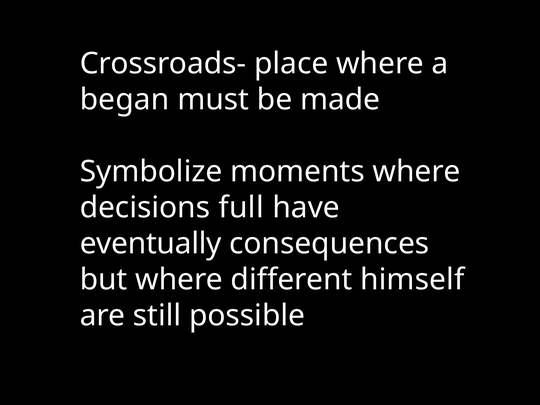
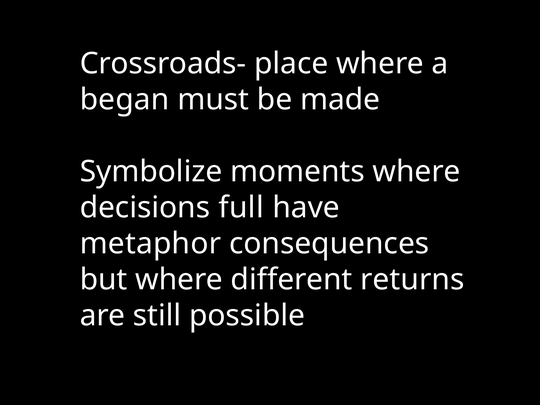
eventually: eventually -> metaphor
himself: himself -> returns
